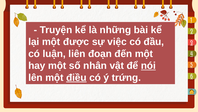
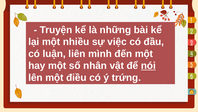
được: được -> nhiều
đoạn: đoạn -> mình
điều underline: present -> none
